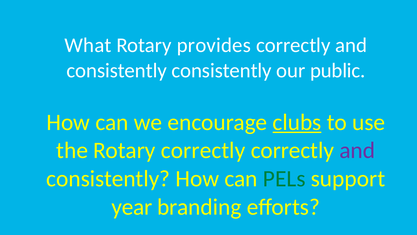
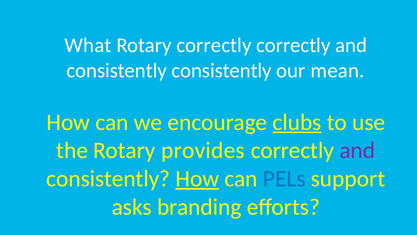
Rotary provides: provides -> correctly
public: public -> mean
Rotary correctly: correctly -> provides
How at (197, 178) underline: none -> present
PELs colour: green -> blue
year: year -> asks
